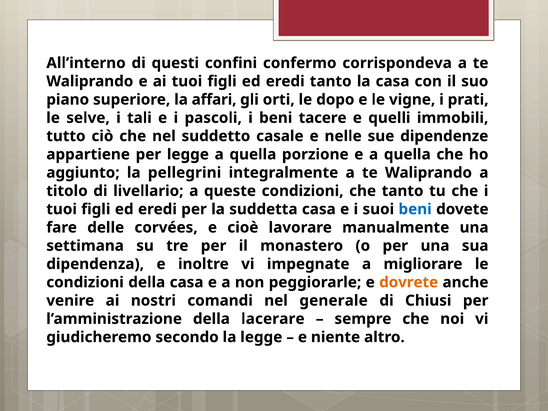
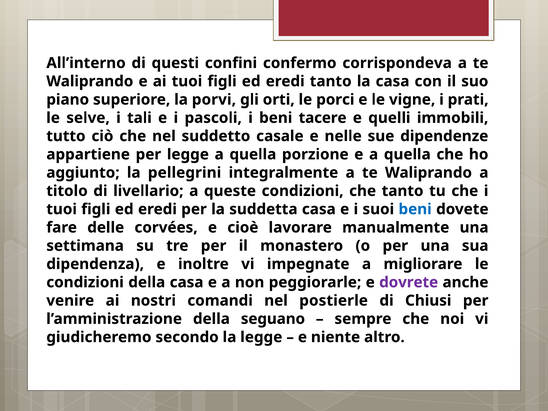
affari: affari -> porvi
dopo: dopo -> porci
dovrete colour: orange -> purple
generale: generale -> postierle
lacerare: lacerare -> seguano
